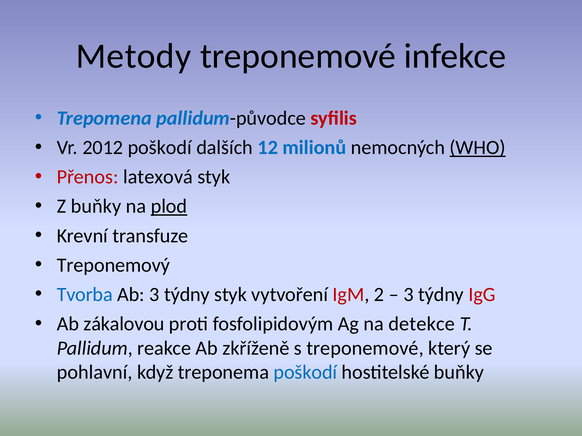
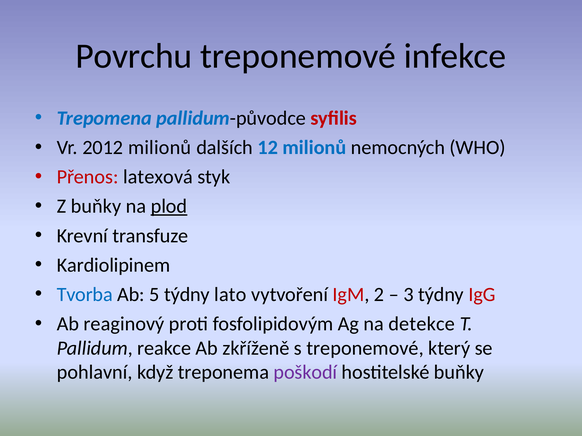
Metody: Metody -> Povrchu
2012 poškodí: poškodí -> milionů
WHO underline: present -> none
Treponemový: Treponemový -> Kardiolipinem
Ab 3: 3 -> 5
týdny styk: styk -> lato
zákalovou: zákalovou -> reaginový
poškodí at (305, 373) colour: blue -> purple
